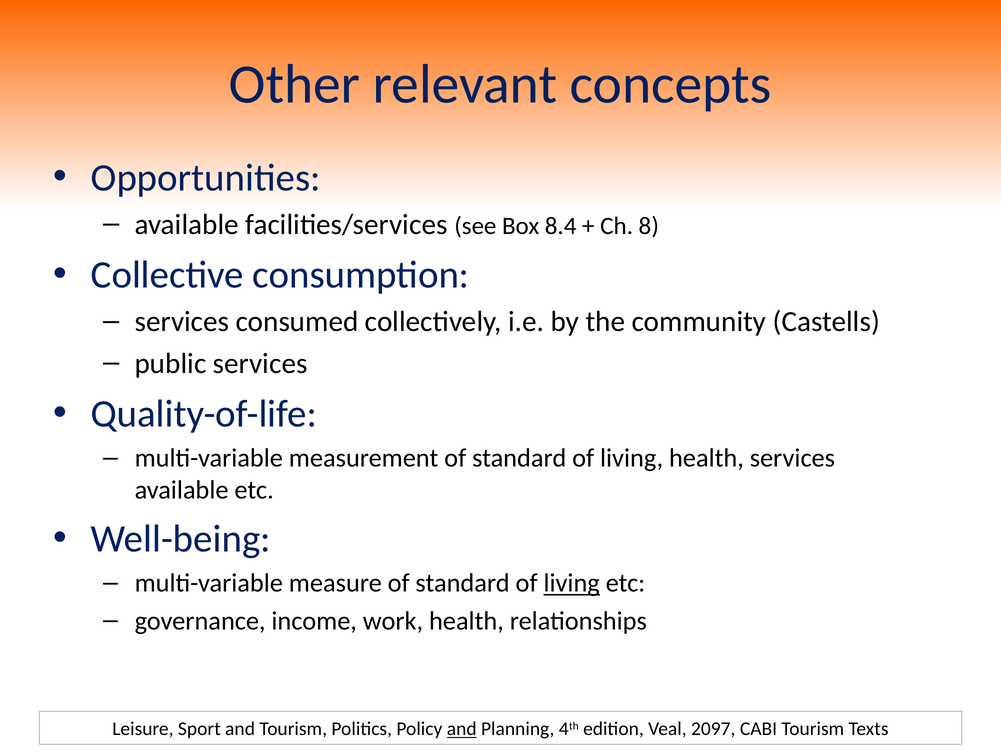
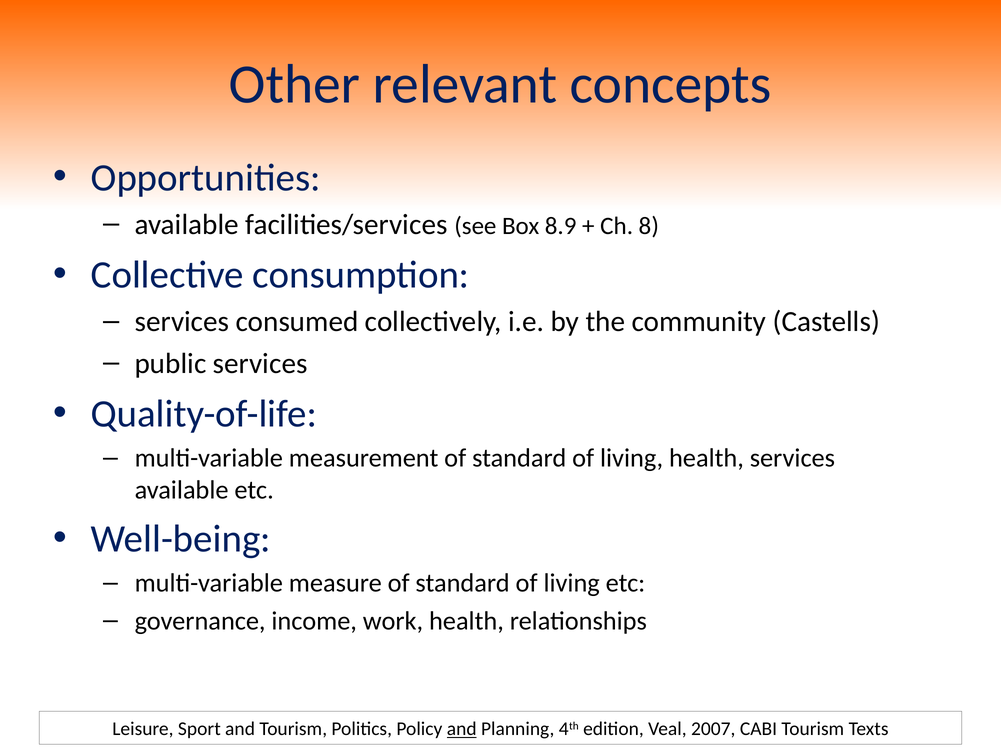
8.4: 8.4 -> 8.9
living at (572, 584) underline: present -> none
2097: 2097 -> 2007
